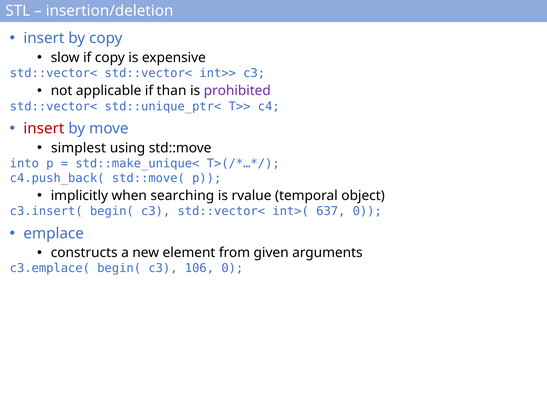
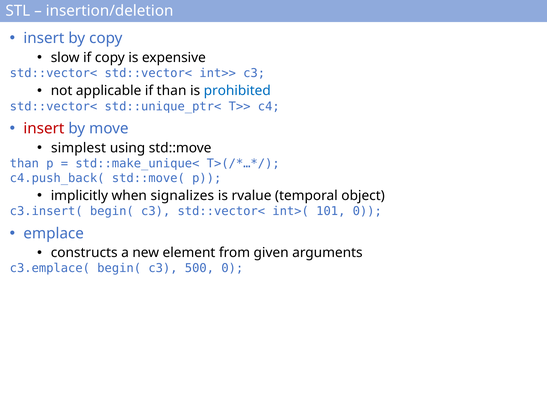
prohibited colour: purple -> blue
into at (24, 164): into -> than
searching: searching -> signalizes
637: 637 -> 101
106: 106 -> 500
